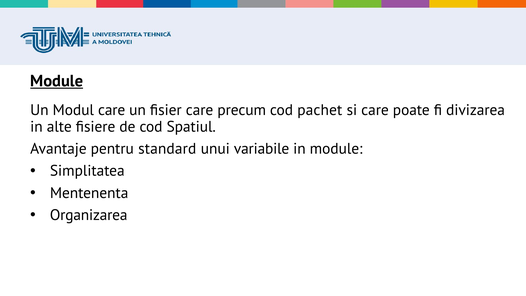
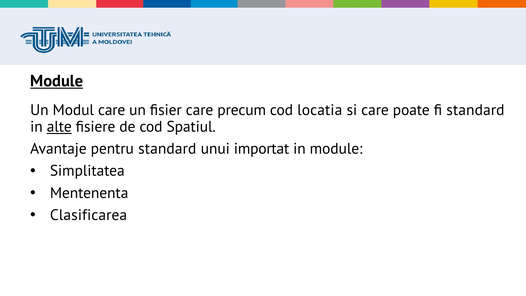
pachet: pachet -> locatia
fi divizarea: divizarea -> standard
alte underline: none -> present
variabile: variabile -> importat
Organizarea: Organizarea -> Clasificarea
